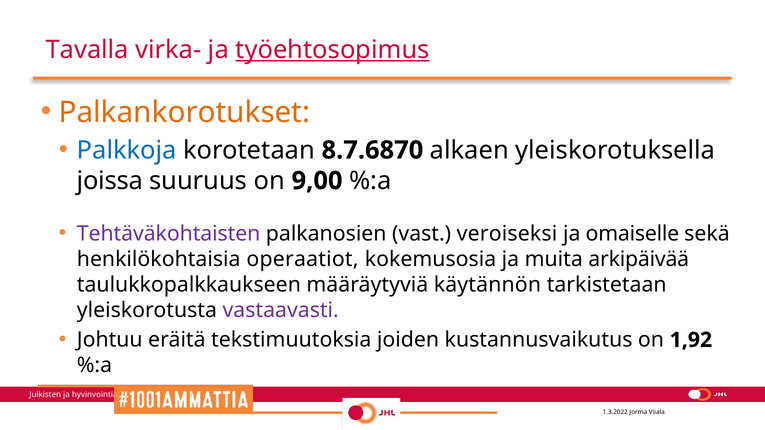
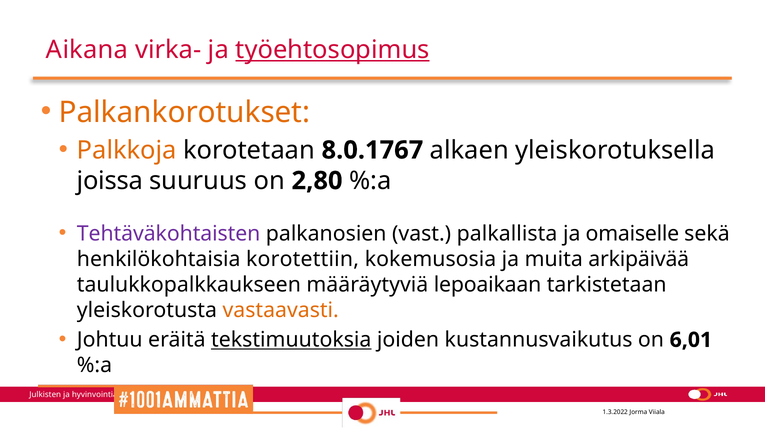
Tavalla: Tavalla -> Aikana
Palkkoja colour: blue -> orange
8.7.6870: 8.7.6870 -> 8.0.1767
9,00: 9,00 -> 2,80
veroiseksi: veroiseksi -> palkallista
operaatiot: operaatiot -> korotettiin
käytännön: käytännön -> lepoaikaan
vastaavasti colour: purple -> orange
tekstimuutoksia underline: none -> present
1,92: 1,92 -> 6,01
